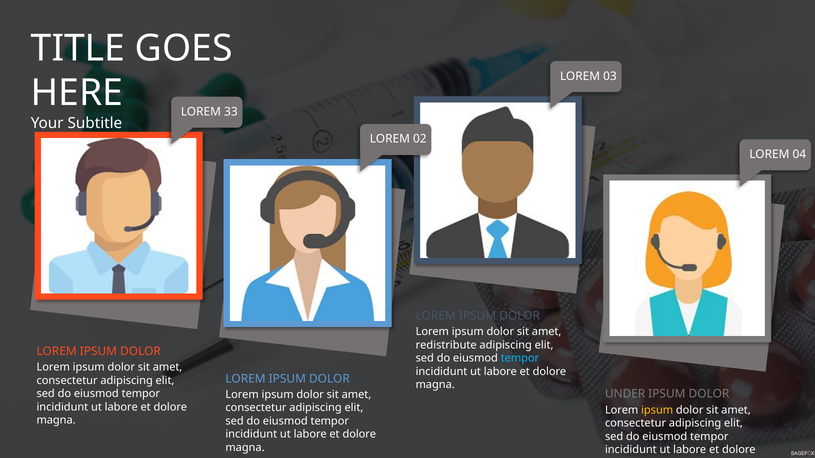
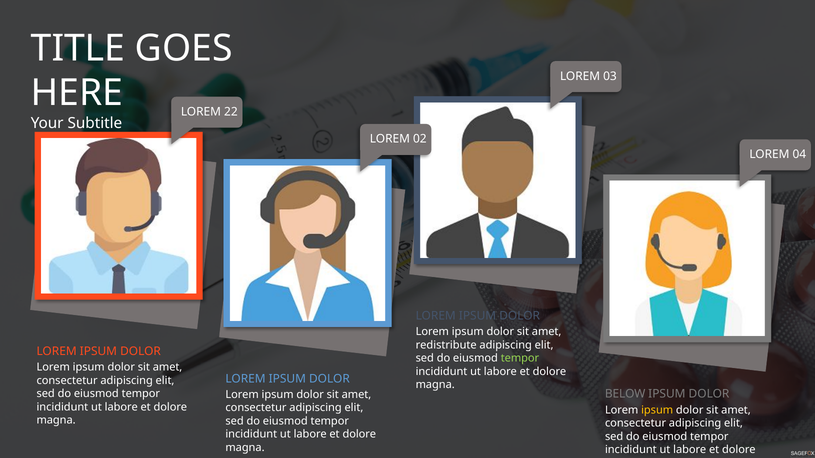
33: 33 -> 22
tempor at (520, 358) colour: light blue -> light green
UNDER: UNDER -> BELOW
